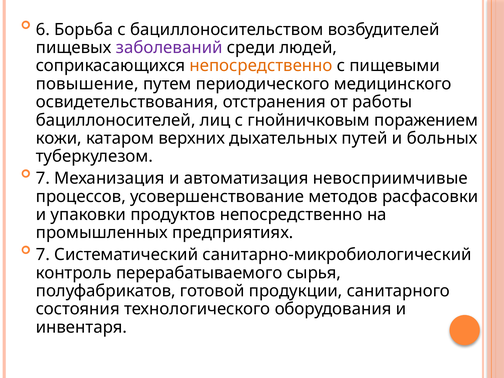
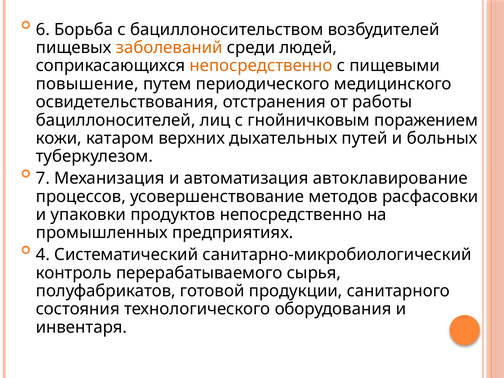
заболеваний colour: purple -> orange
невосприимчивые: невосприимчивые -> автоклавирование
7 at (43, 255): 7 -> 4
